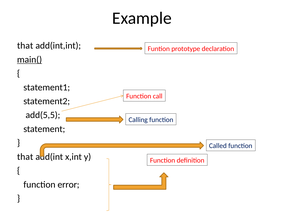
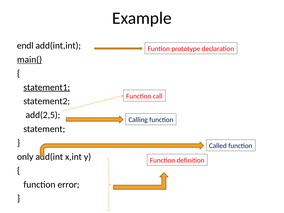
that at (25, 46): that -> endl
statement1 underline: none -> present
add(5,5: add(5,5 -> add(2,5
that at (25, 157): that -> only
